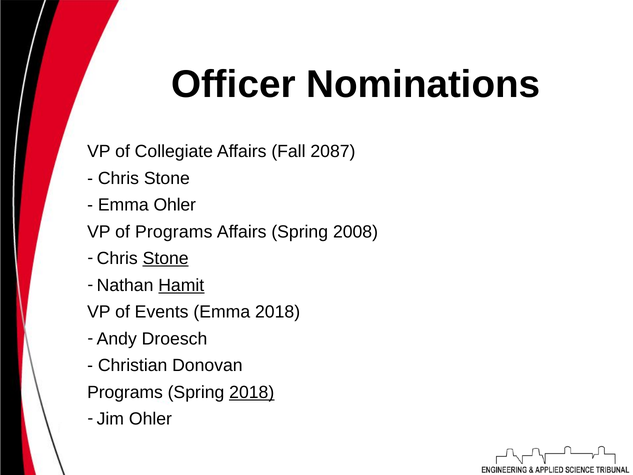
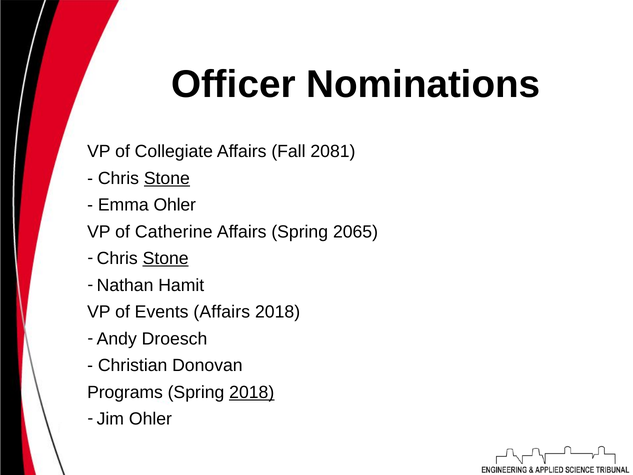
2087: 2087 -> 2081
Stone at (167, 178) underline: none -> present
of Programs: Programs -> Catherine
2008: 2008 -> 2065
Hamit underline: present -> none
Events Emma: Emma -> Affairs
